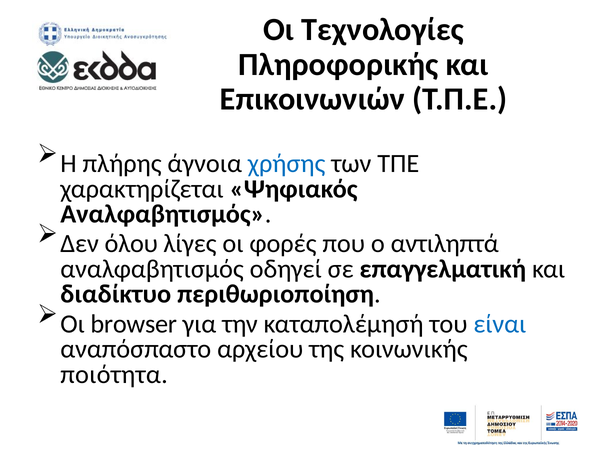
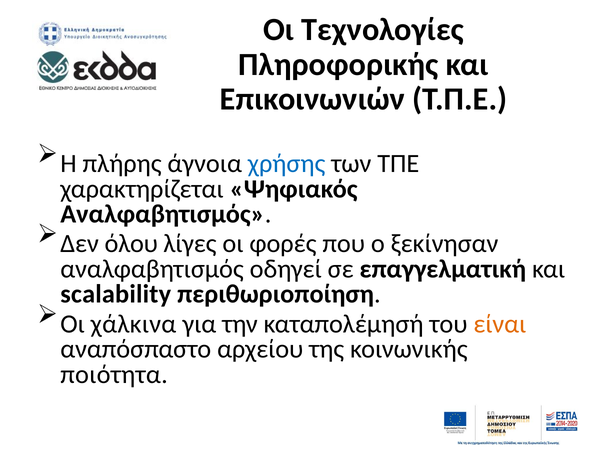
αντιληπτά: αντιληπτά -> ξεκίνησαν
διαδίκτυο: διαδίκτυο -> scalability
browser: browser -> χάλκινα
είναι colour: blue -> orange
